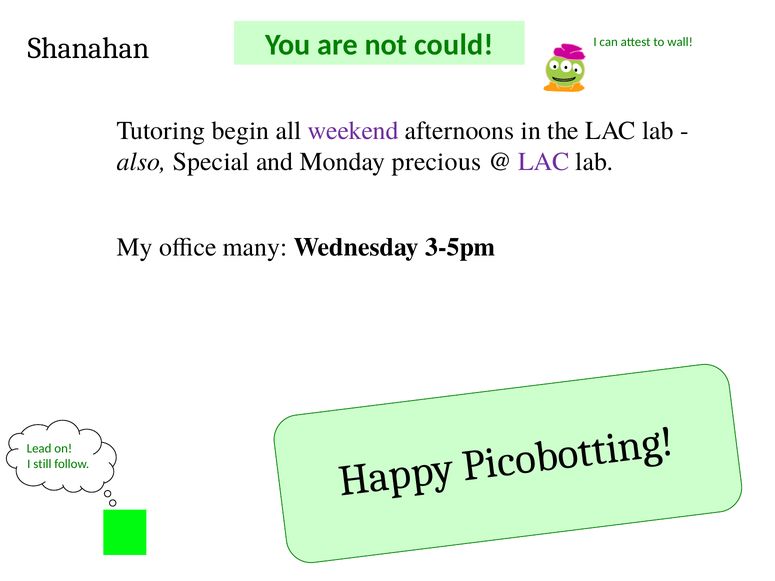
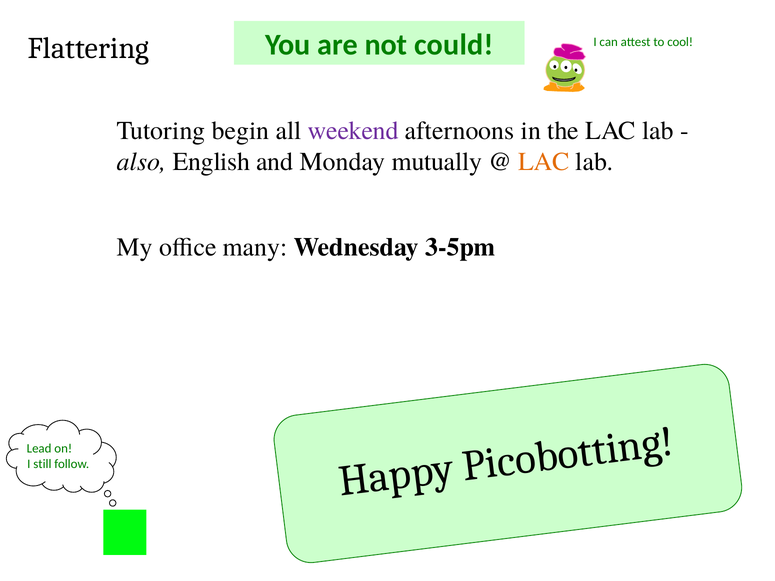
Shanahan: Shanahan -> Flattering
wall: wall -> cool
Special: Special -> English
precious: precious -> mutually
LAC at (544, 162) colour: purple -> orange
